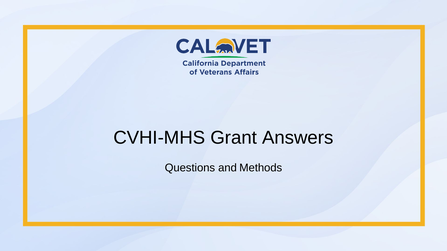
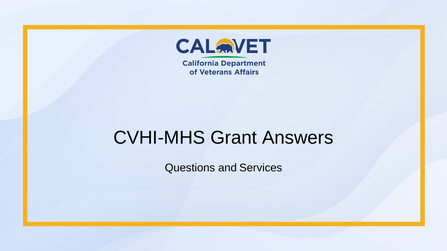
Methods: Methods -> Services
